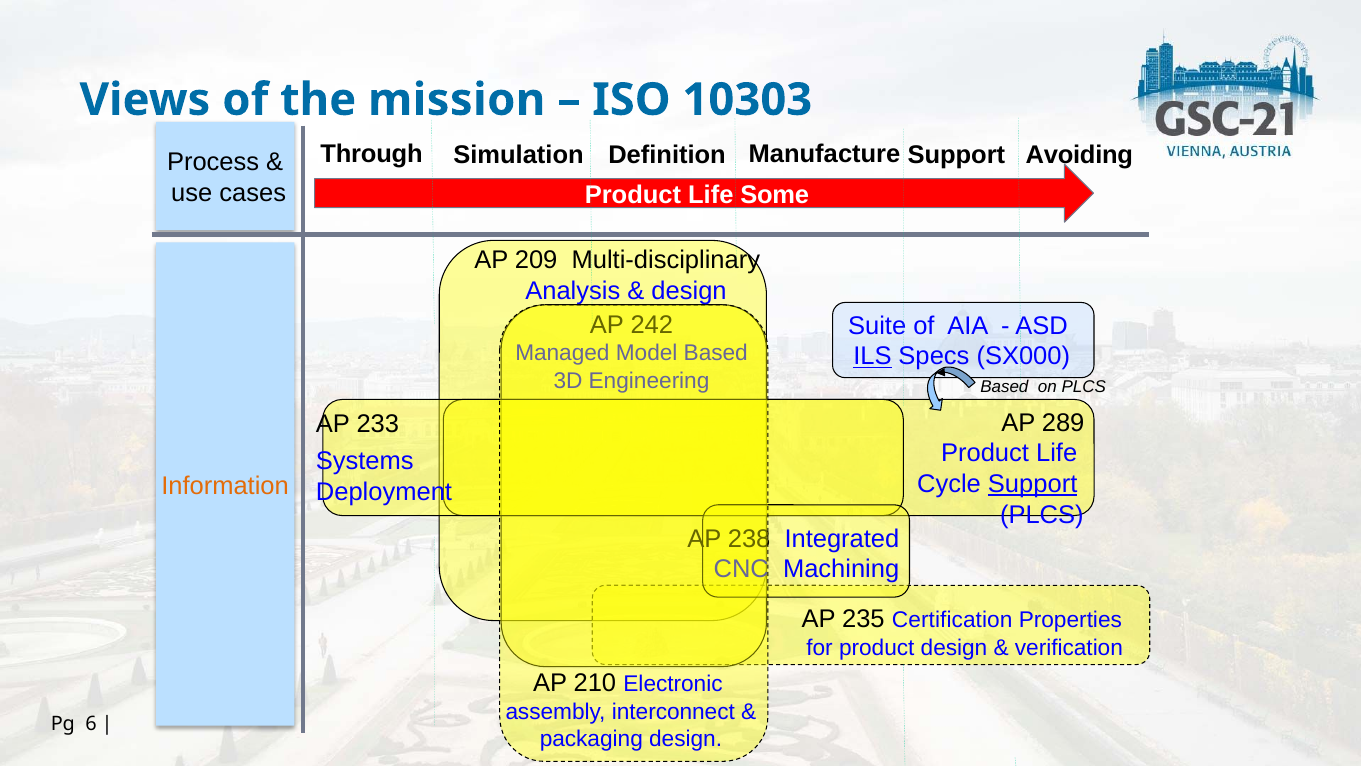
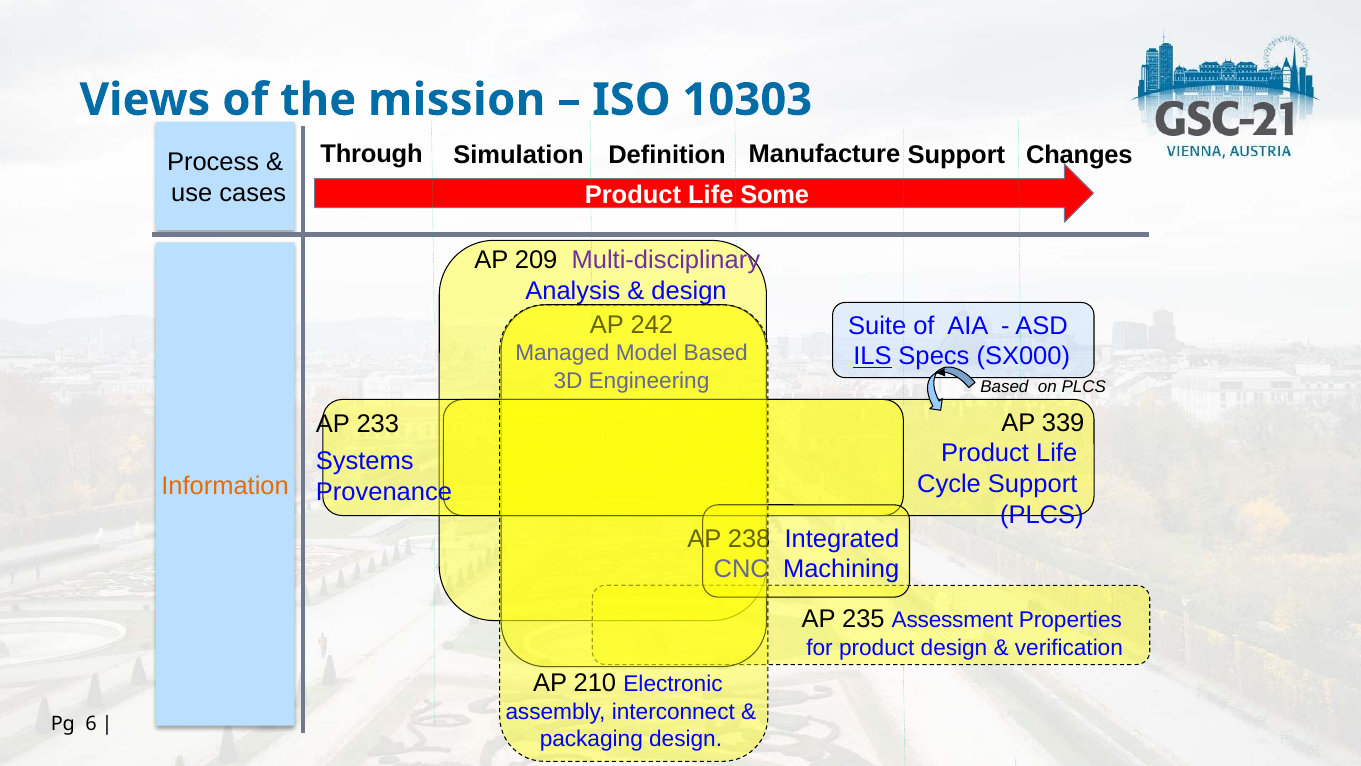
Avoiding: Avoiding -> Changes
Multi-disciplinary colour: black -> purple
289: 289 -> 339
Support at (1033, 484) underline: present -> none
Deployment: Deployment -> Provenance
Certification: Certification -> Assessment
